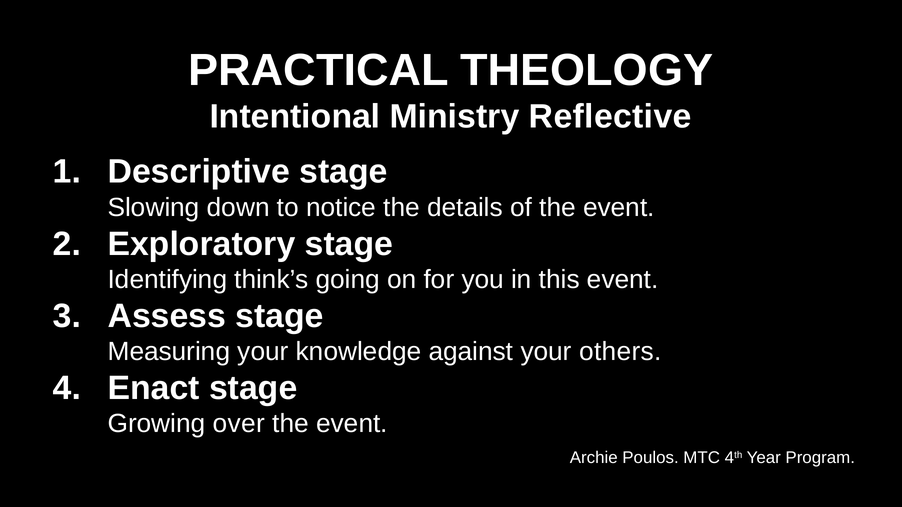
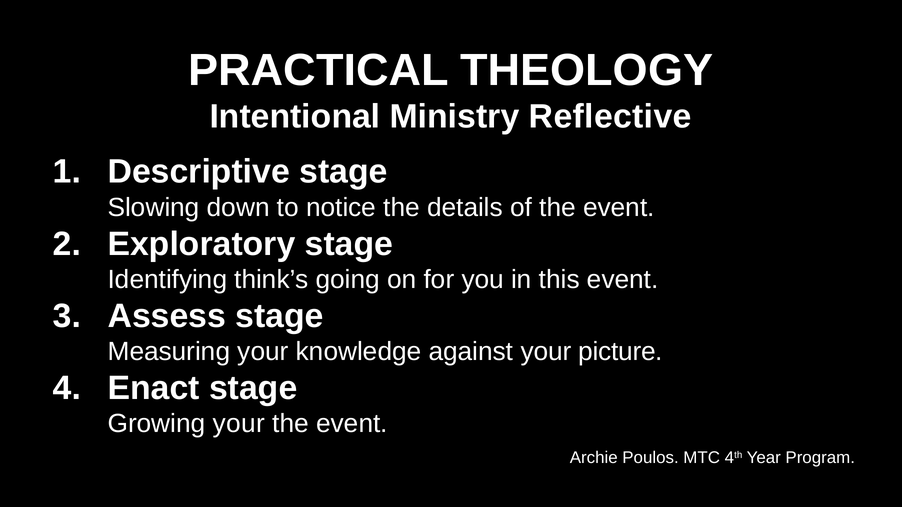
others: others -> picture
Growing over: over -> your
